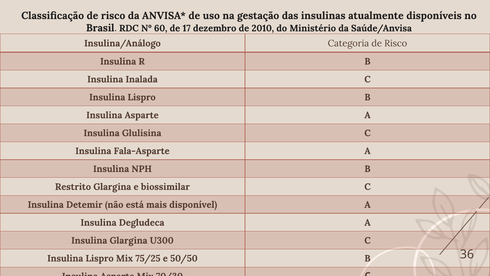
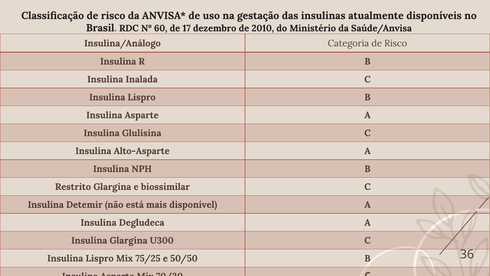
Fala-Asparte: Fala-Asparte -> Alto-Asparte
